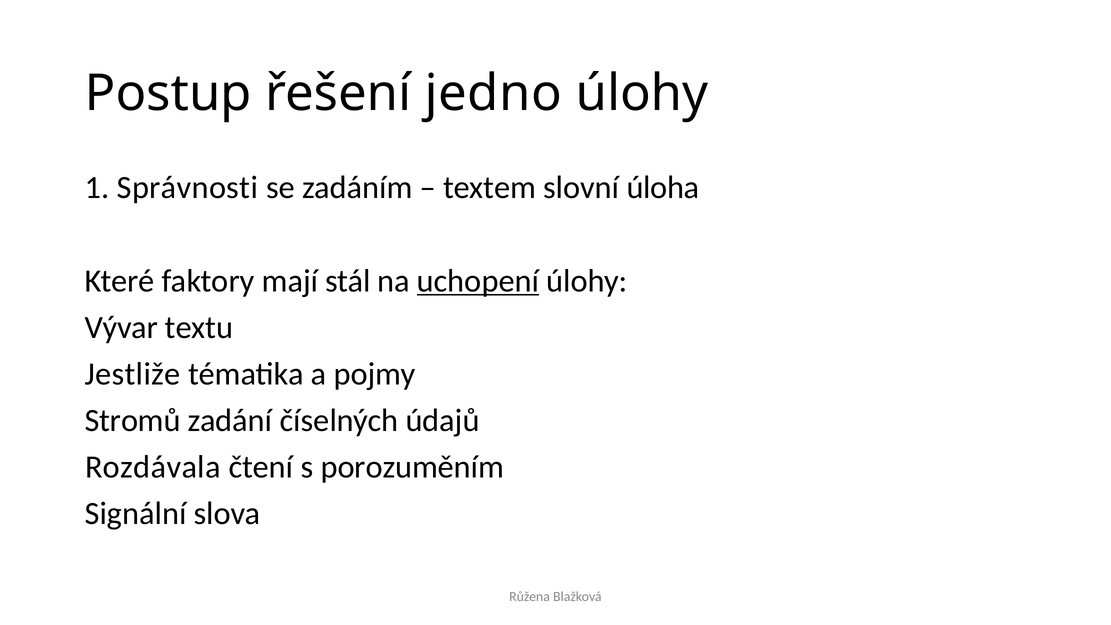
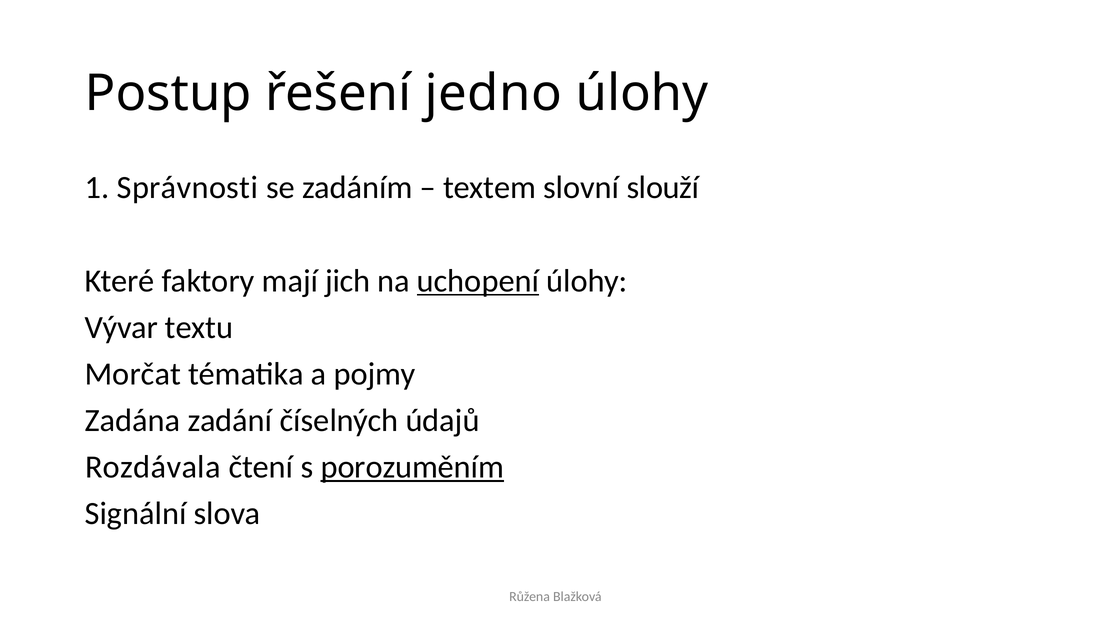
úloha: úloha -> slouží
stál: stál -> jich
Jestliže: Jestliže -> Morčat
Stromů: Stromů -> Zadána
porozuměním underline: none -> present
